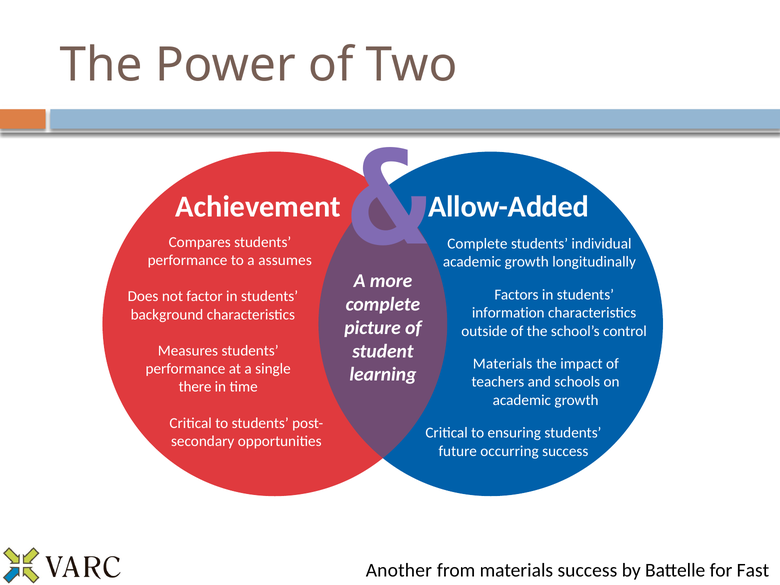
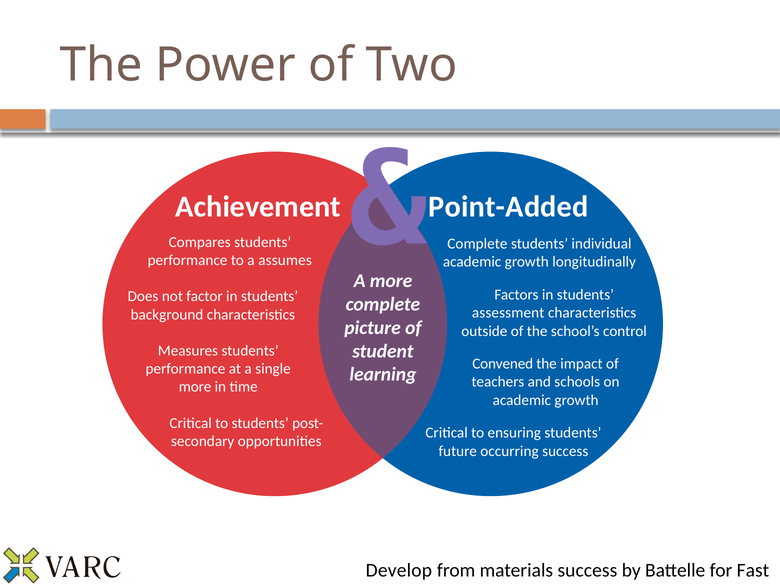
Allow-Added: Allow-Added -> Point-Added
information: information -> assessment
Materials at (503, 364): Materials -> Convened
there at (195, 387): there -> more
Another: Another -> Develop
